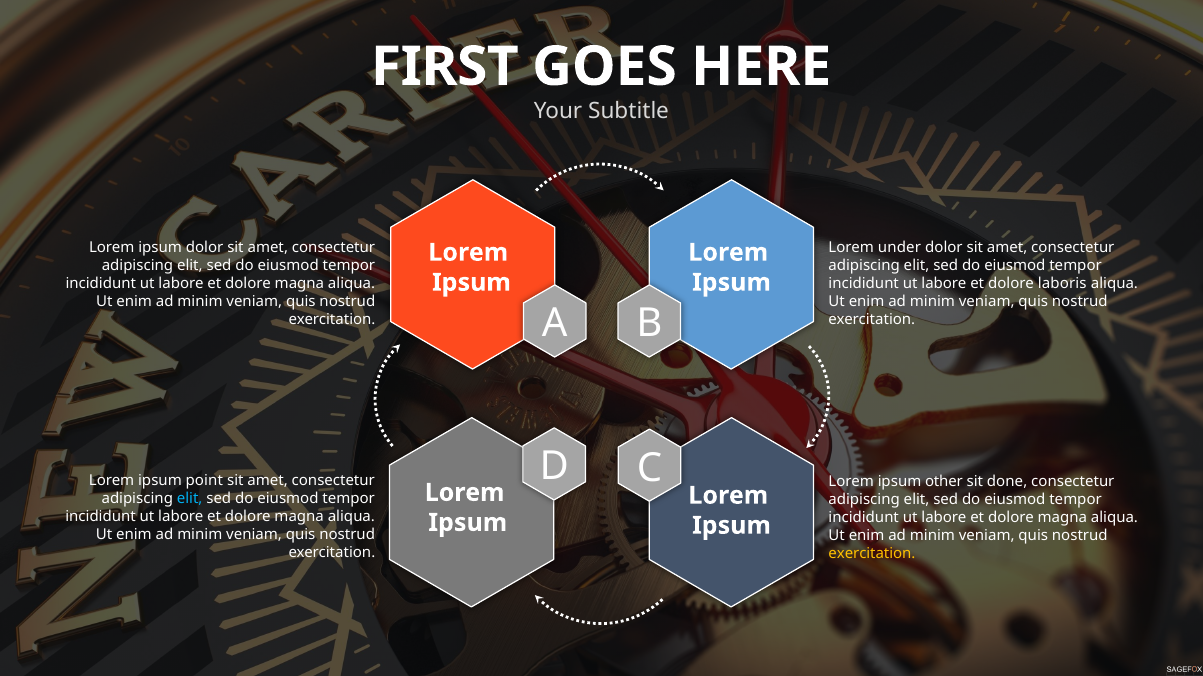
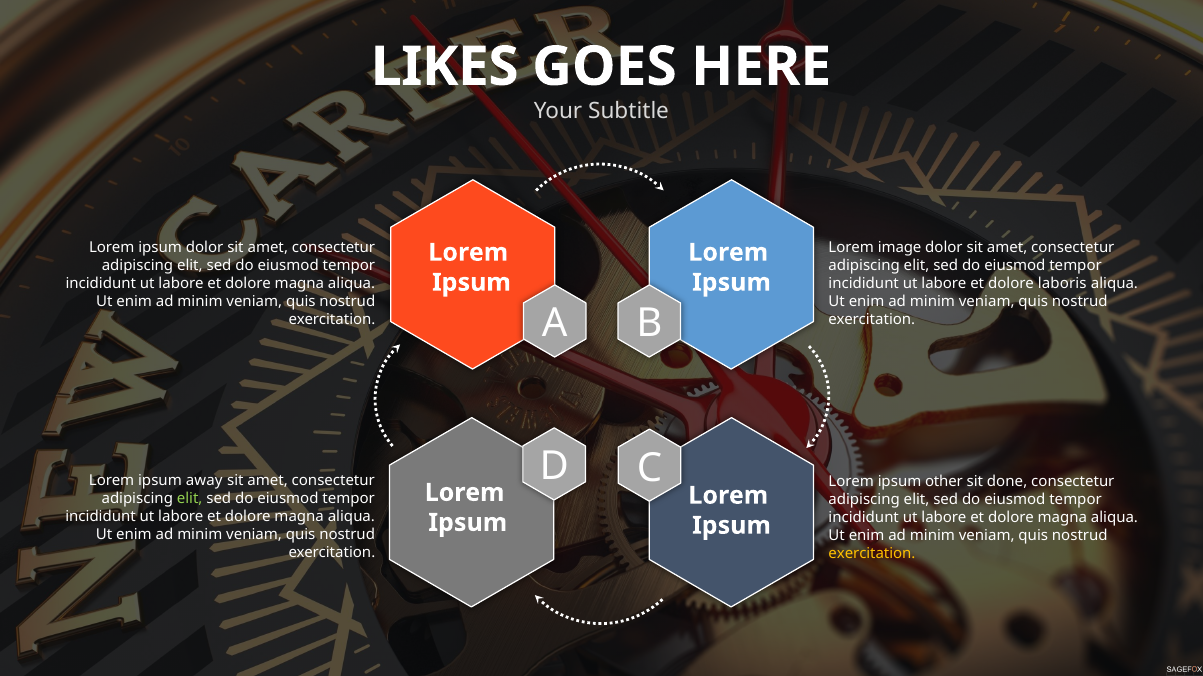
FIRST: FIRST -> LIKES
under: under -> image
point: point -> away
elit at (190, 499) colour: light blue -> light green
